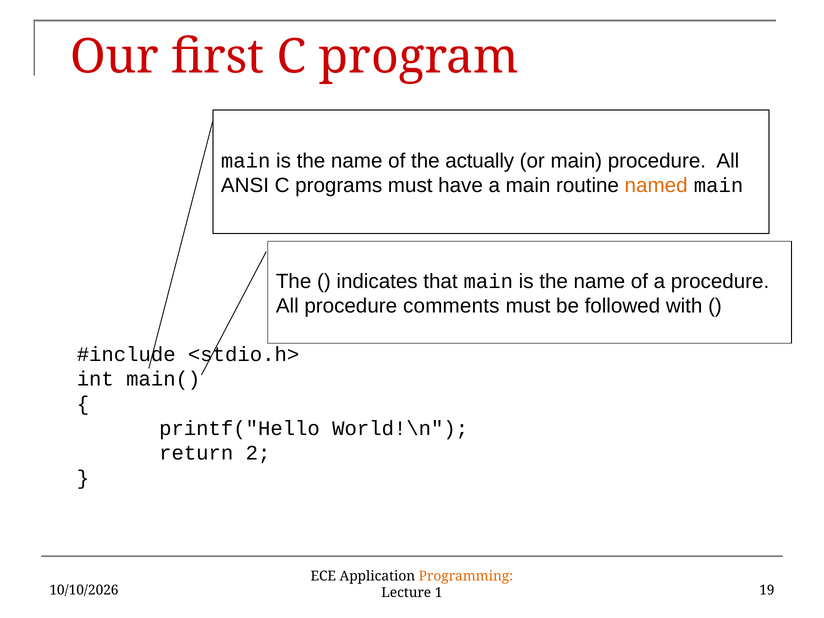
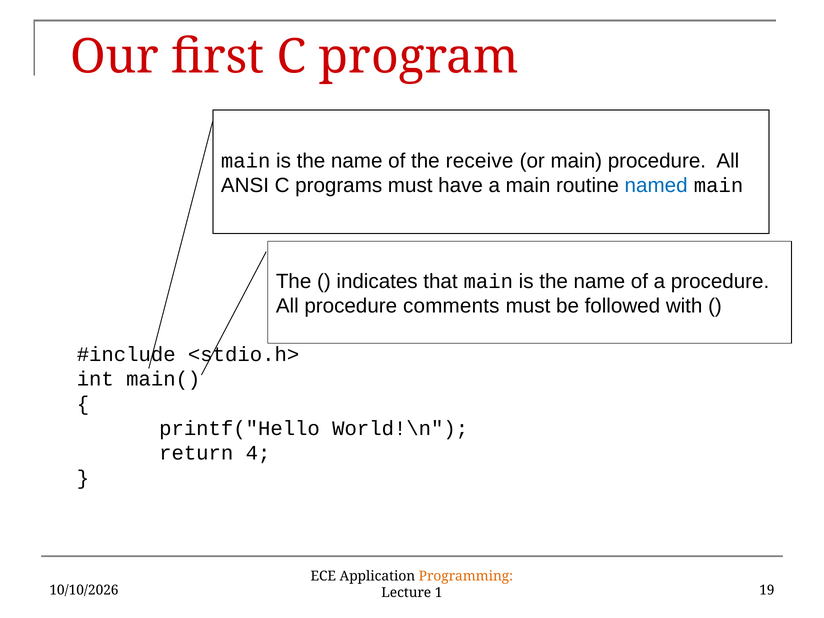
actually: actually -> receive
named colour: orange -> blue
2: 2 -> 4
